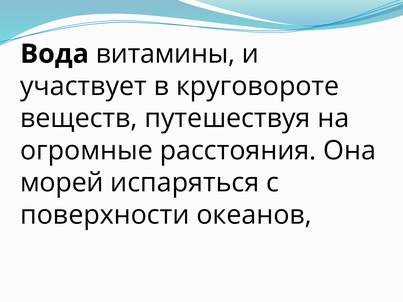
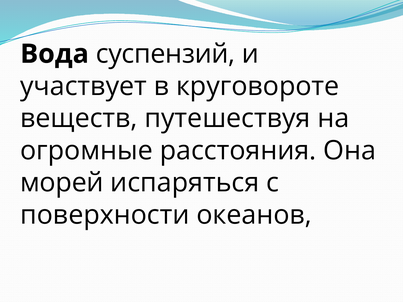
витамины: витамины -> суспензий
